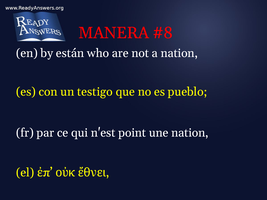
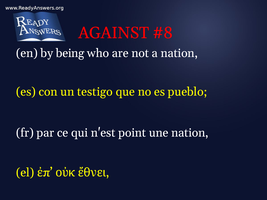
MANERA: MANERA -> AGAINST
están: están -> being
